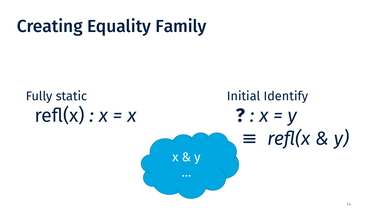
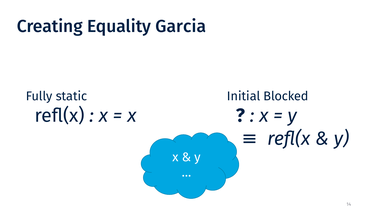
Family: Family -> Garcia
Identify: Identify -> Blocked
